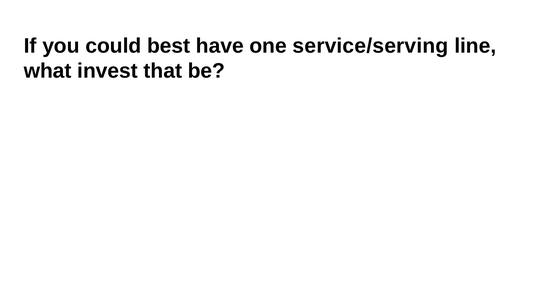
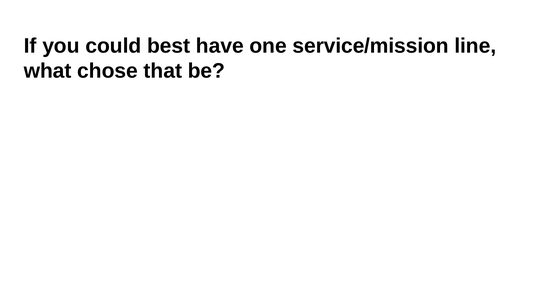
service/serving: service/serving -> service/mission
invest: invest -> chose
